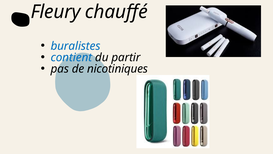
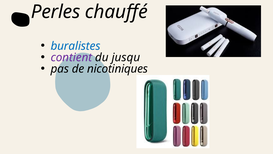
Fleury: Fleury -> Perles
contient colour: blue -> purple
partir: partir -> jusqu
